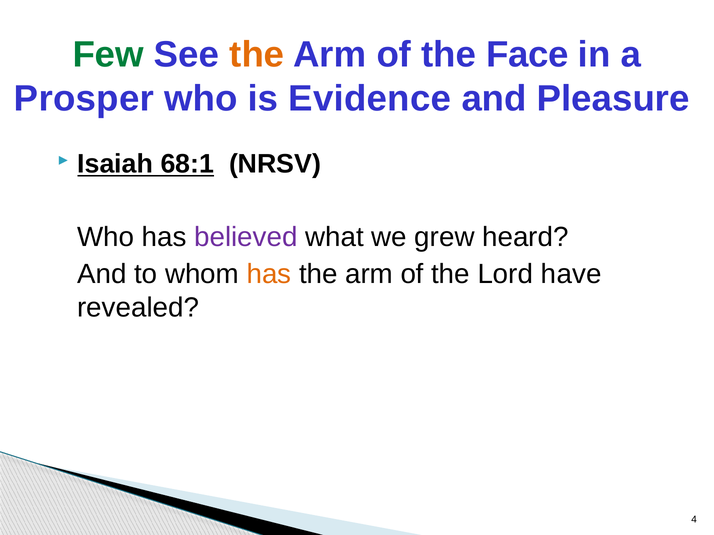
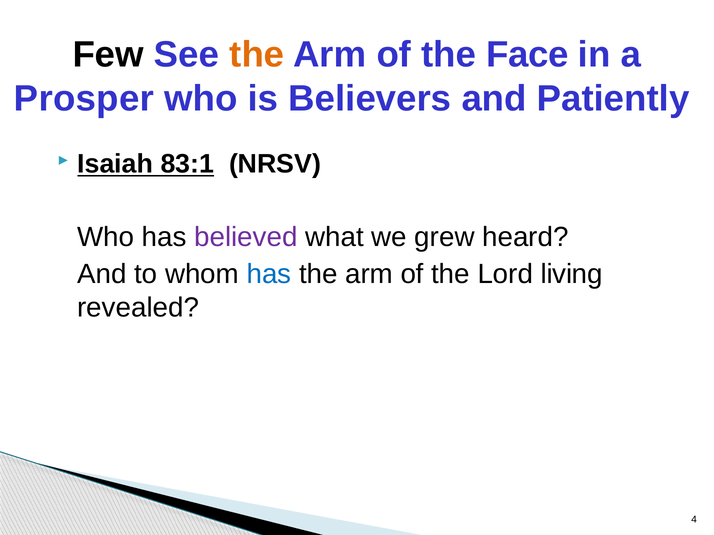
Few colour: green -> black
Evidence: Evidence -> Believers
Pleasure: Pleasure -> Patiently
68:1: 68:1 -> 83:1
has at (269, 275) colour: orange -> blue
have: have -> living
